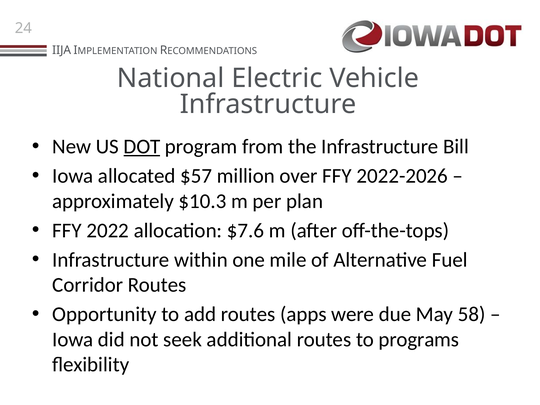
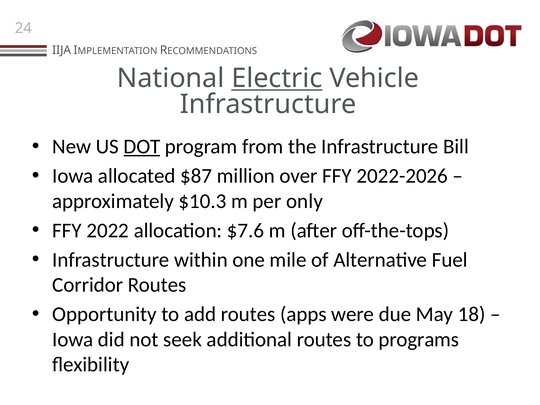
Electric underline: none -> present
$57: $57 -> $87
plan: plan -> only
58: 58 -> 18
